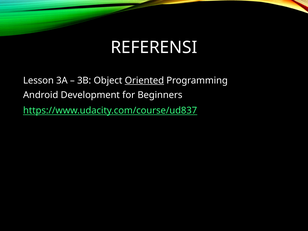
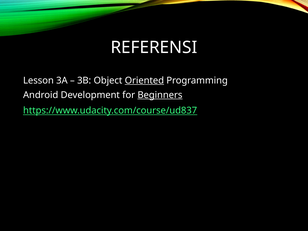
Beginners underline: none -> present
